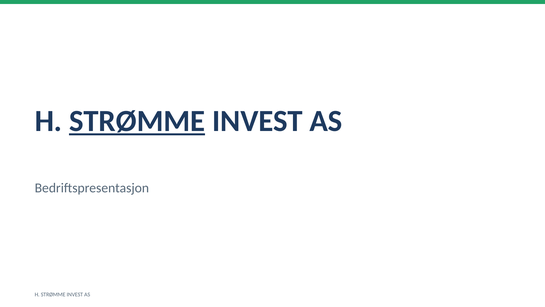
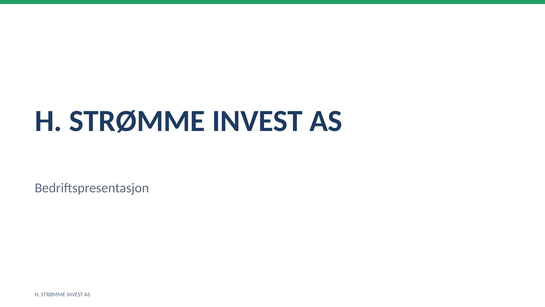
STRØMME at (137, 121) underline: present -> none
